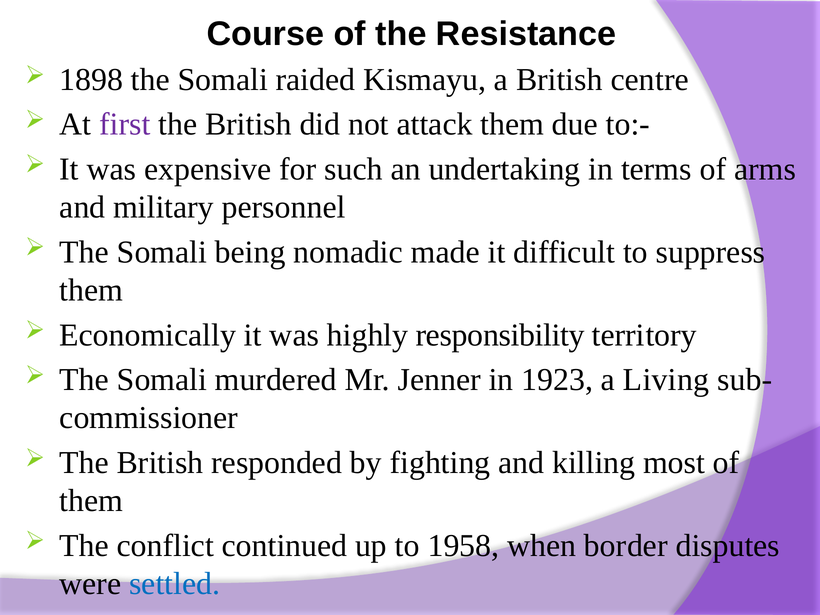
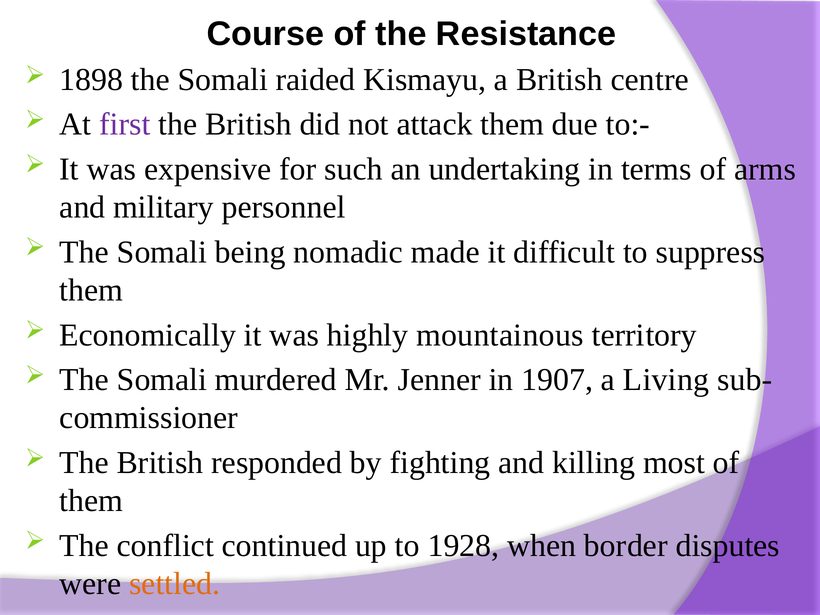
responsibility: responsibility -> mountainous
1923: 1923 -> 1907
1958: 1958 -> 1928
settled colour: blue -> orange
